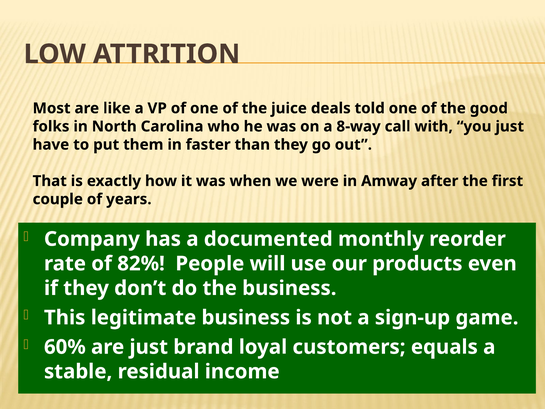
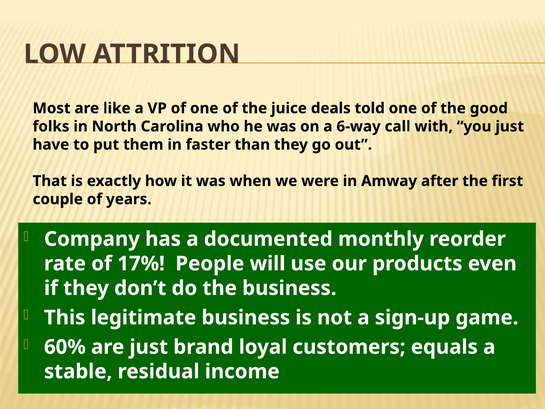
8-way: 8-way -> 6-way
82%: 82% -> 17%
